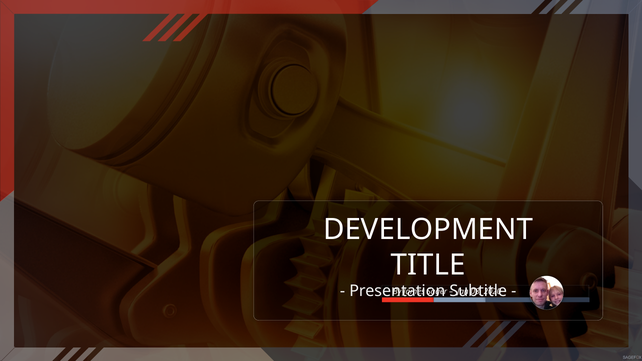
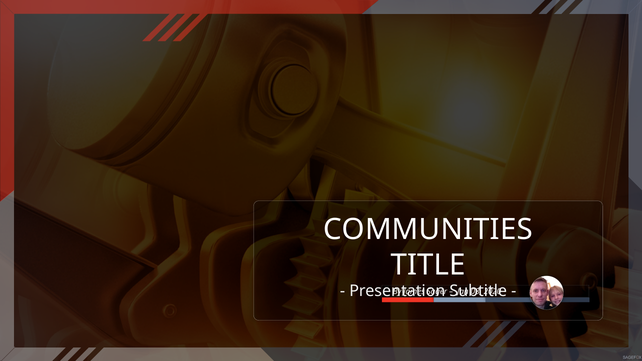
DEVELOPMENT: DEVELOPMENT -> COMMUNITIES
